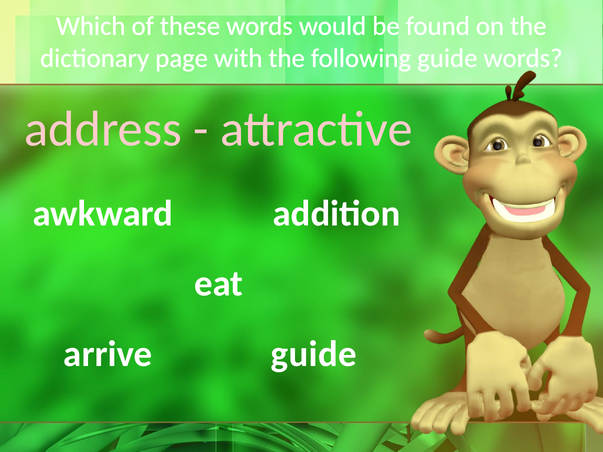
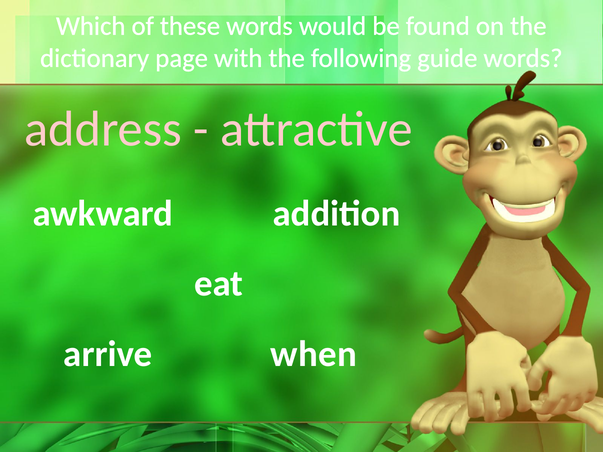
guide at (314, 354): guide -> when
